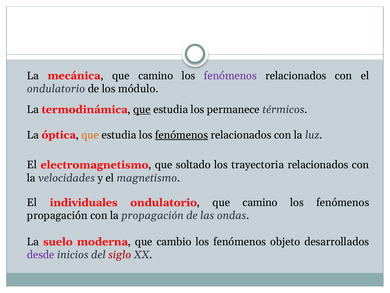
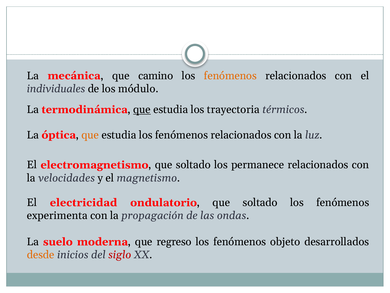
fenómenos at (230, 76) colour: purple -> orange
ondulatorio at (56, 89): ondulatorio -> individuales
permanece: permanece -> trayectoria
fenómenos at (182, 135) underline: present -> none
trayectoria: trayectoria -> permanece
individuales: individuales -> electricidad
ondulatorio que camino: camino -> soltado
propagación at (57, 215): propagación -> experimenta
cambio: cambio -> regreso
desde colour: purple -> orange
